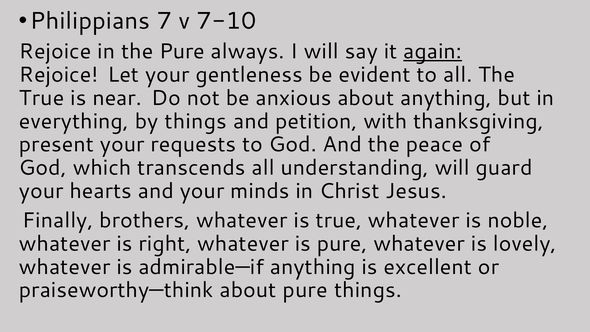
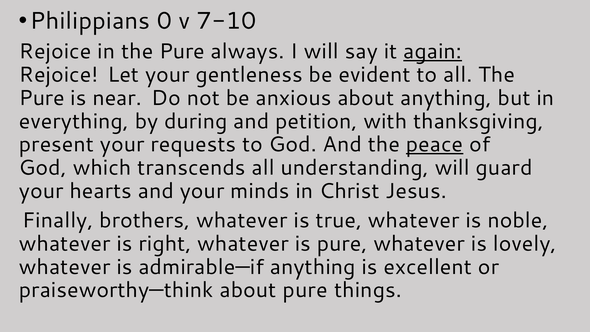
7: 7 -> 0
True at (42, 98): True -> Pure
by things: things -> during
peace underline: none -> present
